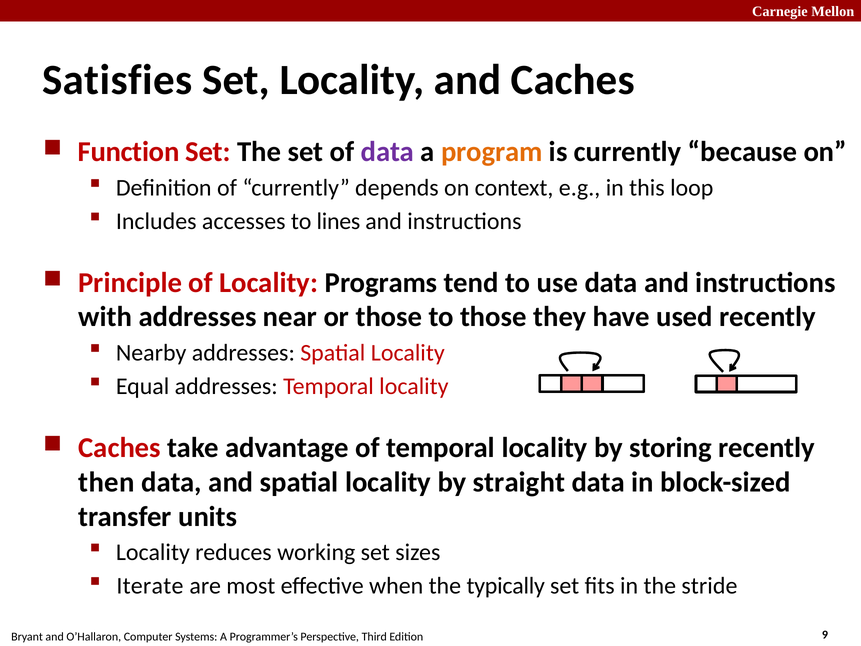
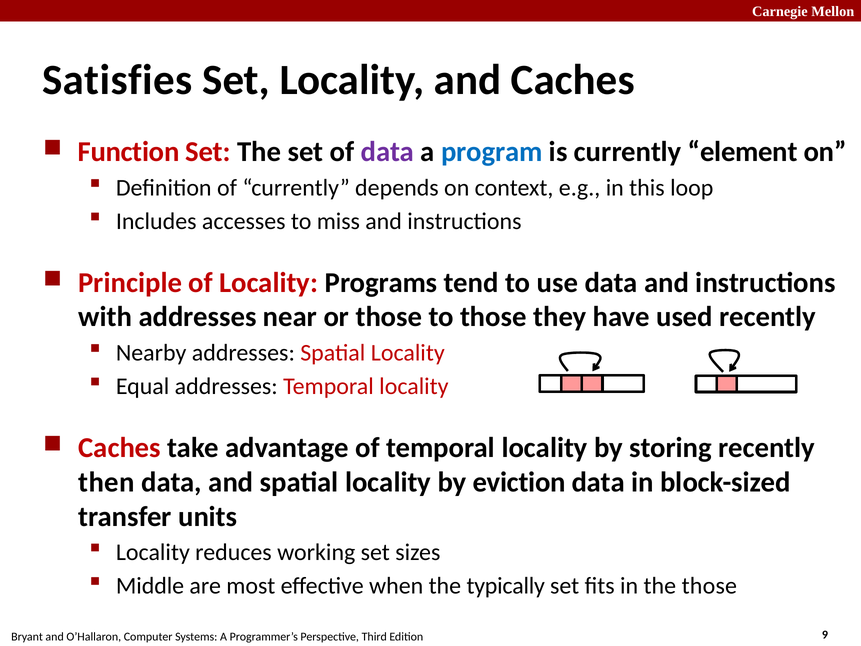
program colour: orange -> blue
because: because -> element
lines: lines -> miss
straight: straight -> eviction
Iterate: Iterate -> Middle
the stride: stride -> those
